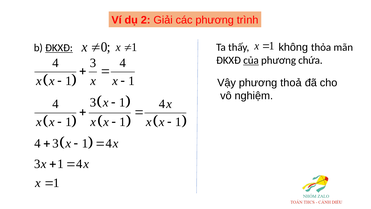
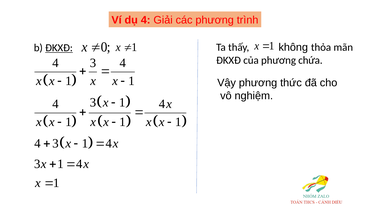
dụ 2: 2 -> 4
của underline: present -> none
thoả: thoả -> thức
